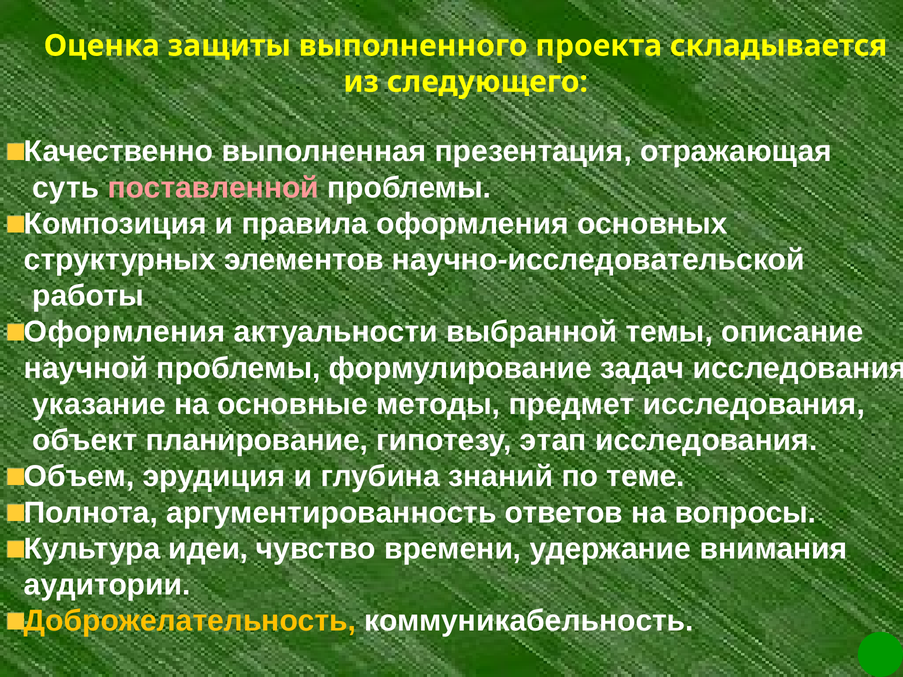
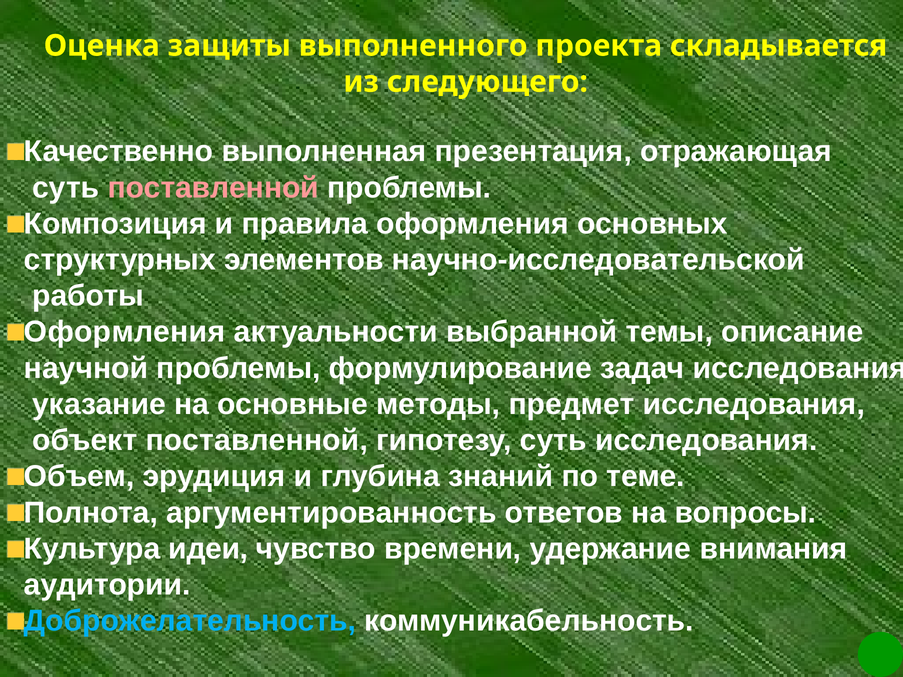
объект планирование: планирование -> поставленной
гипотезу этап: этап -> суть
Доброжелательность colour: yellow -> light blue
